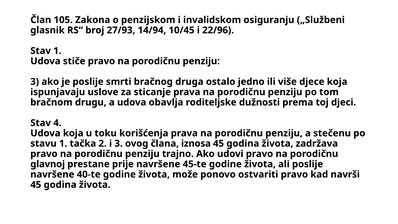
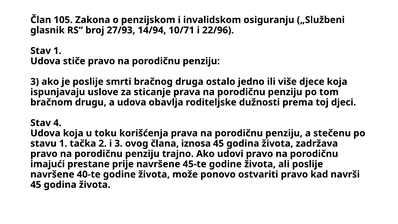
10/45: 10/45 -> 10/71
glavnoj: glavnoj -> imajući
